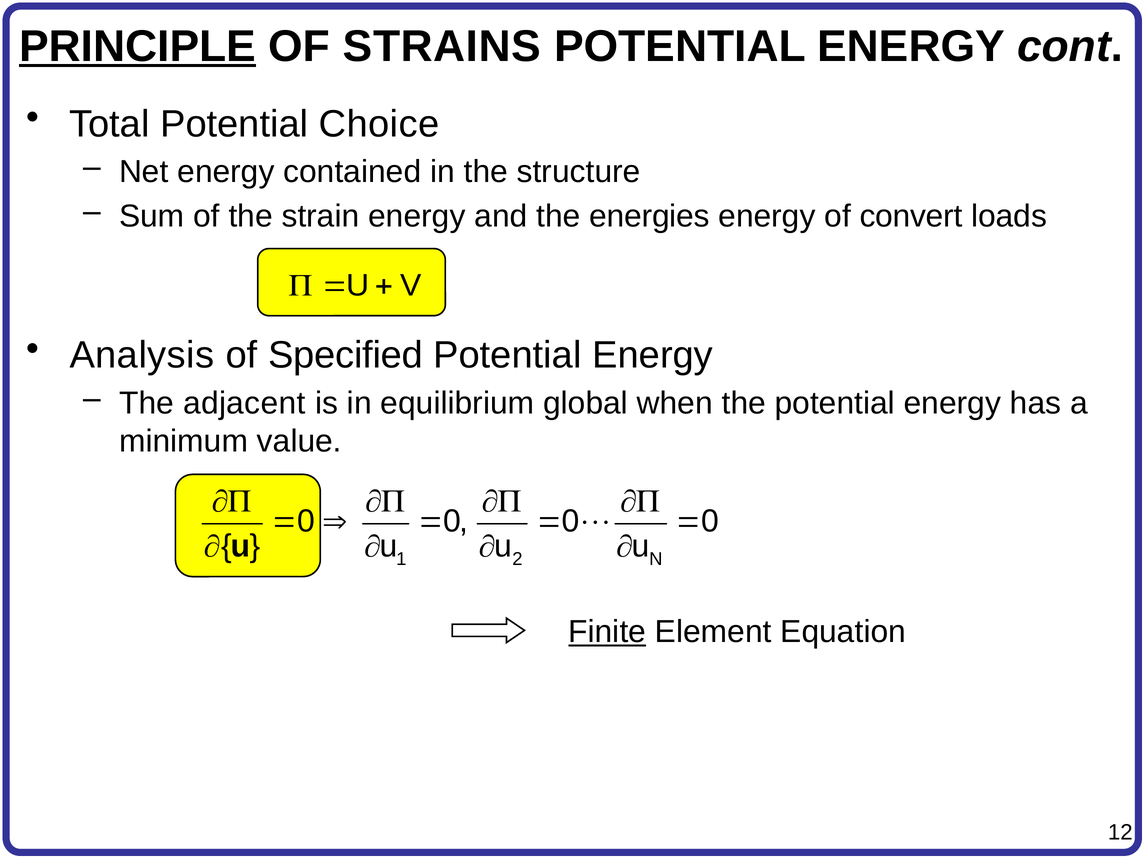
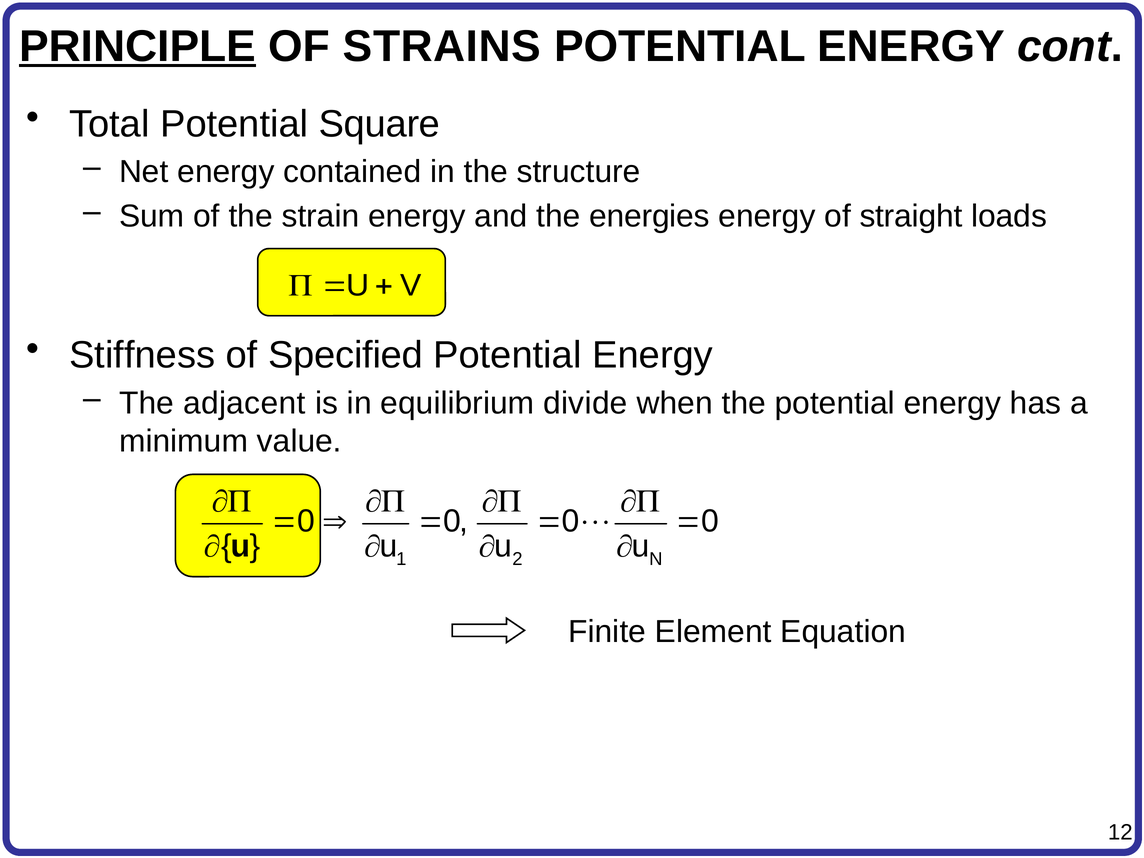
Choice: Choice -> Square
convert: convert -> straight
Analysis: Analysis -> Stiffness
global: global -> divide
Finite underline: present -> none
